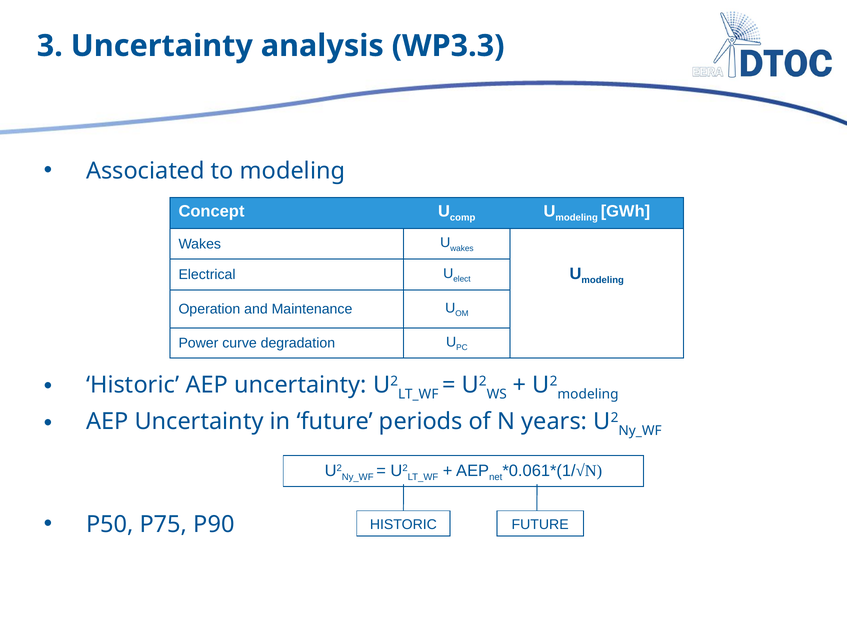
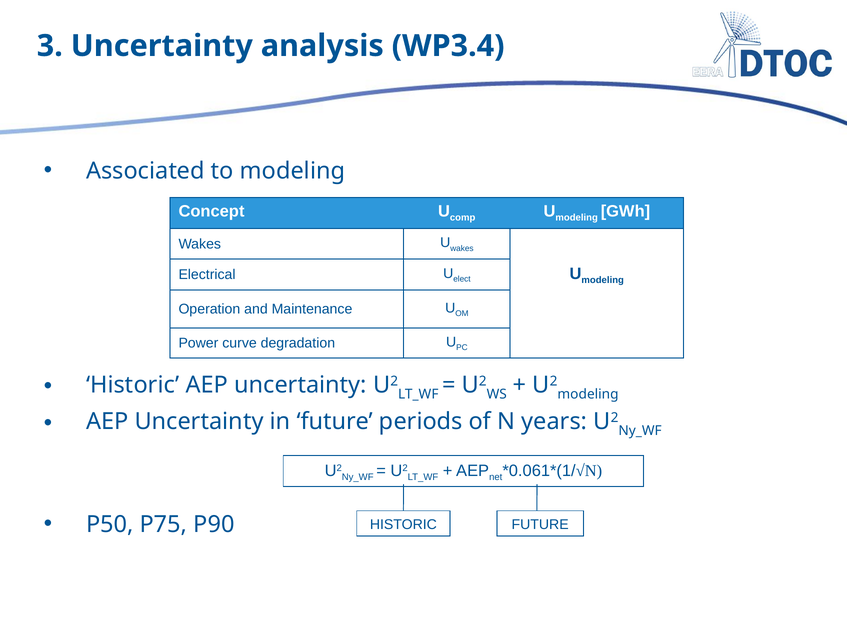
WP3.3: WP3.3 -> WP3.4
